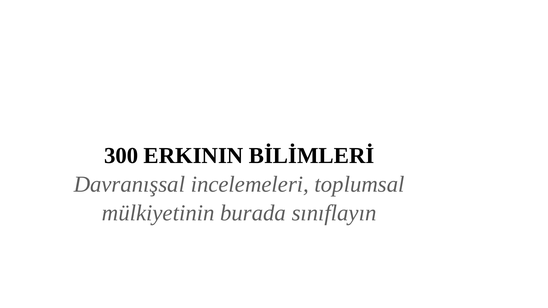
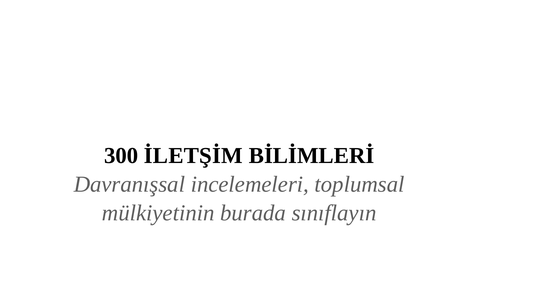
ERKININ: ERKININ -> İLETŞİM
